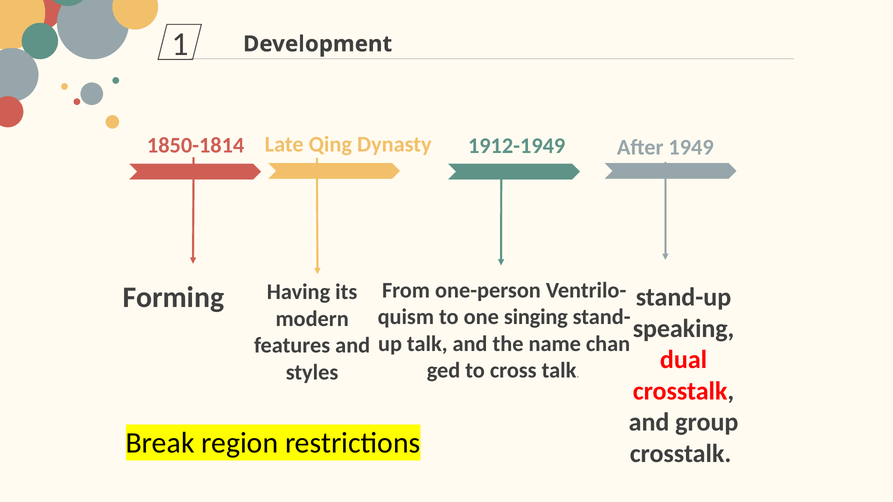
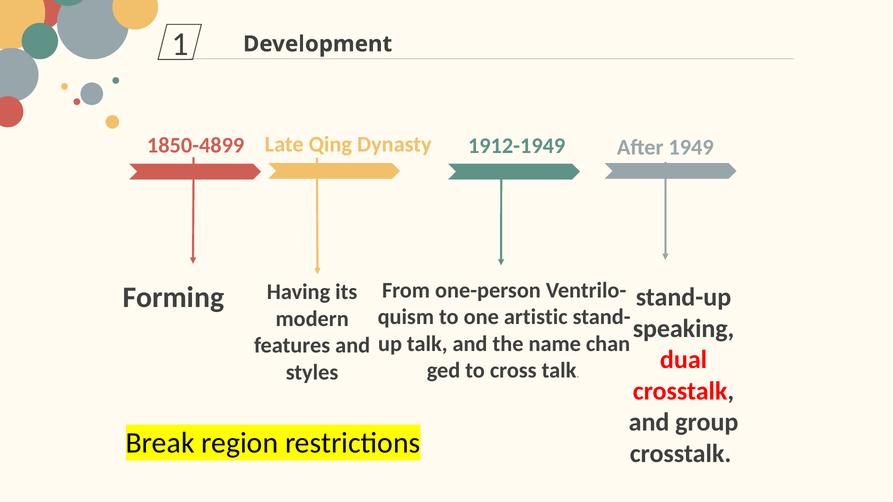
1850-1814: 1850-1814 -> 1850-4899
singing: singing -> artistic
